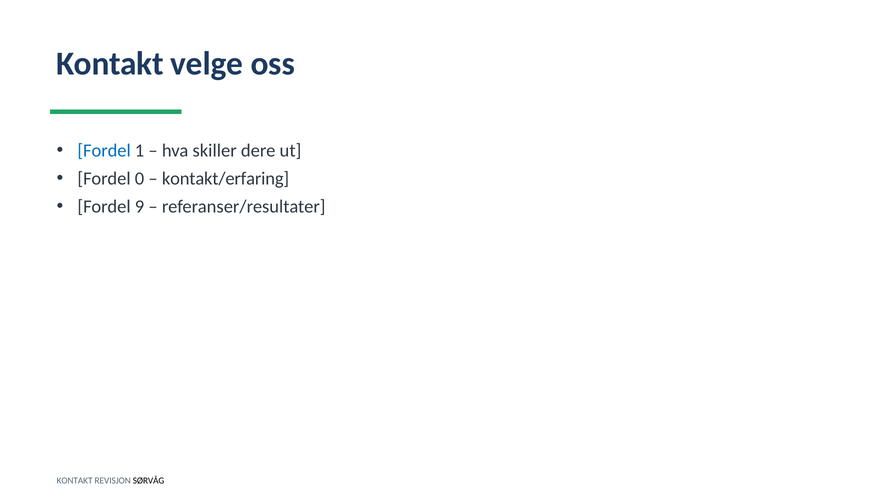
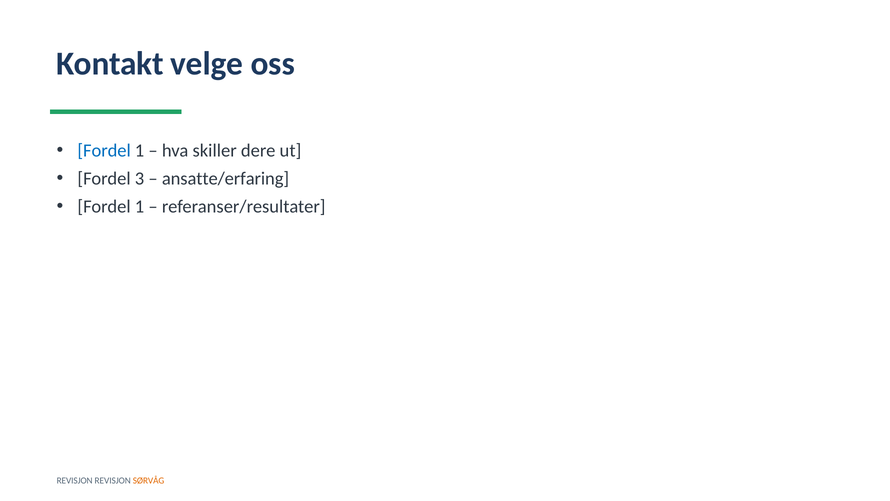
0: 0 -> 3
kontakt/erfaring: kontakt/erfaring -> ansatte/erfaring
9 at (140, 206): 9 -> 1
KONTAKT at (75, 480): KONTAKT -> REVISJON
SØRVÅG colour: black -> orange
